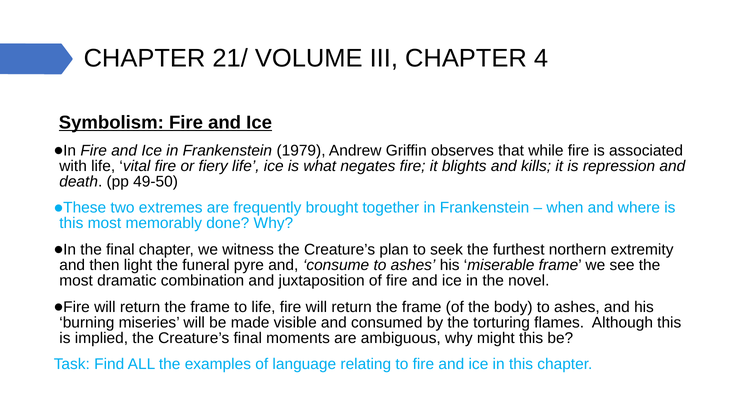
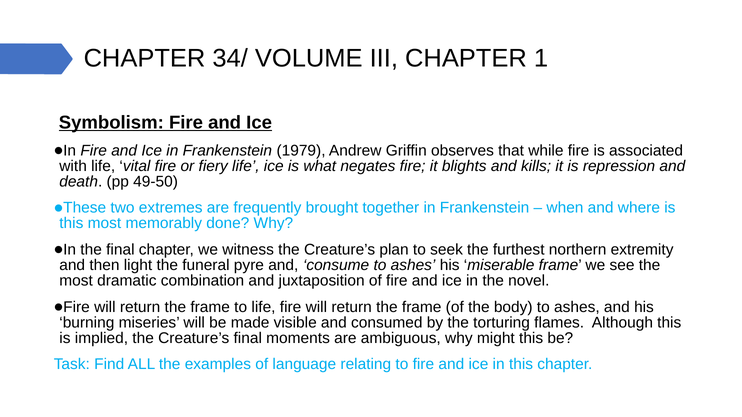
21/: 21/ -> 34/
4: 4 -> 1
